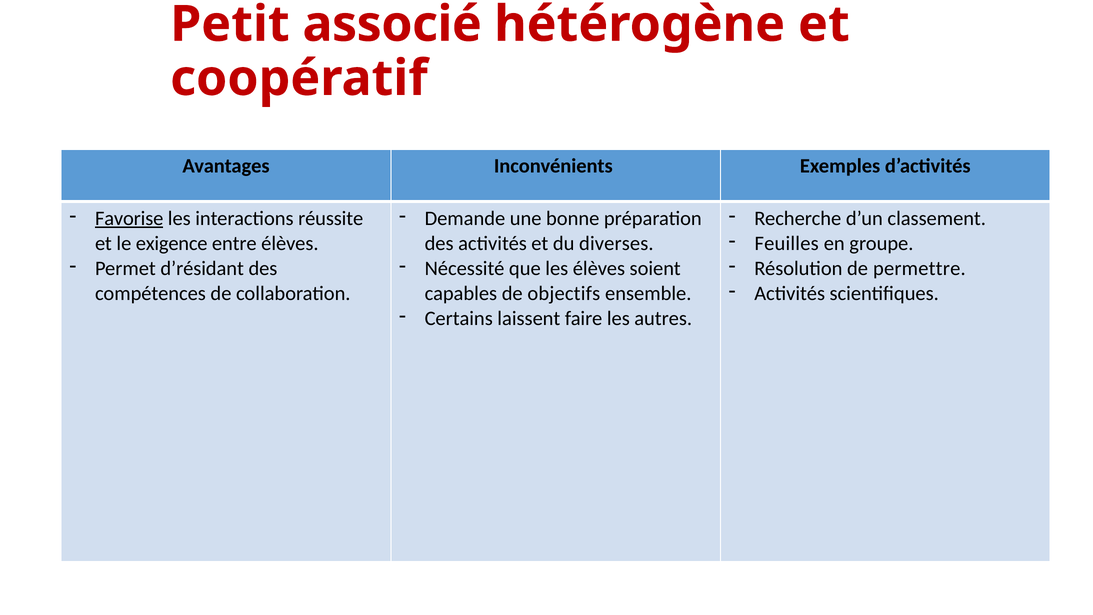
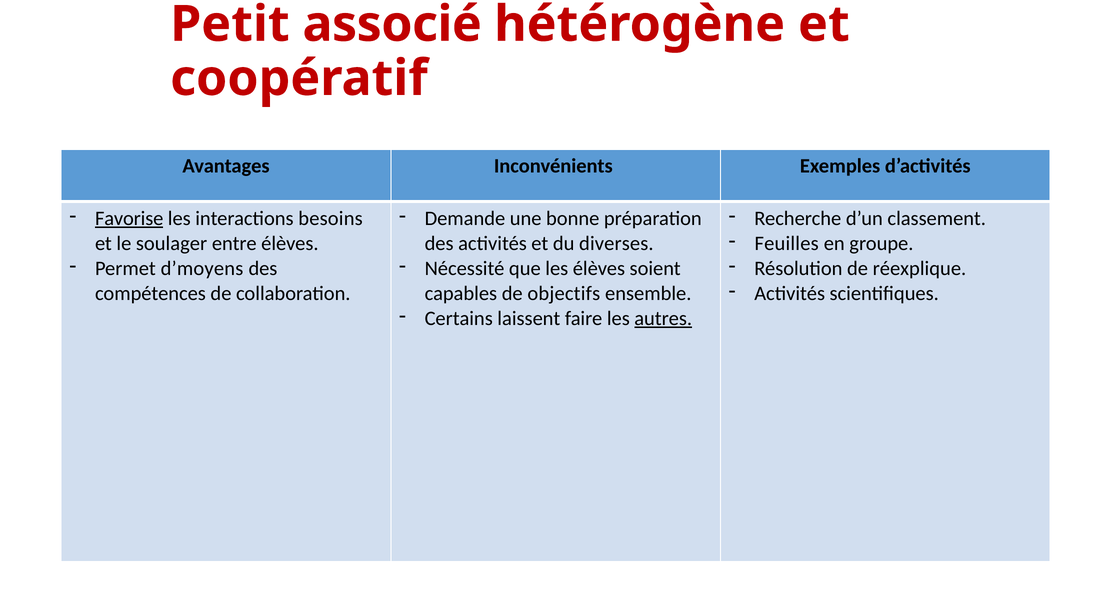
réussite: réussite -> besoins
exigence: exigence -> soulager
d’résidant: d’résidant -> d’moyens
permettre: permettre -> réexplique
autres underline: none -> present
